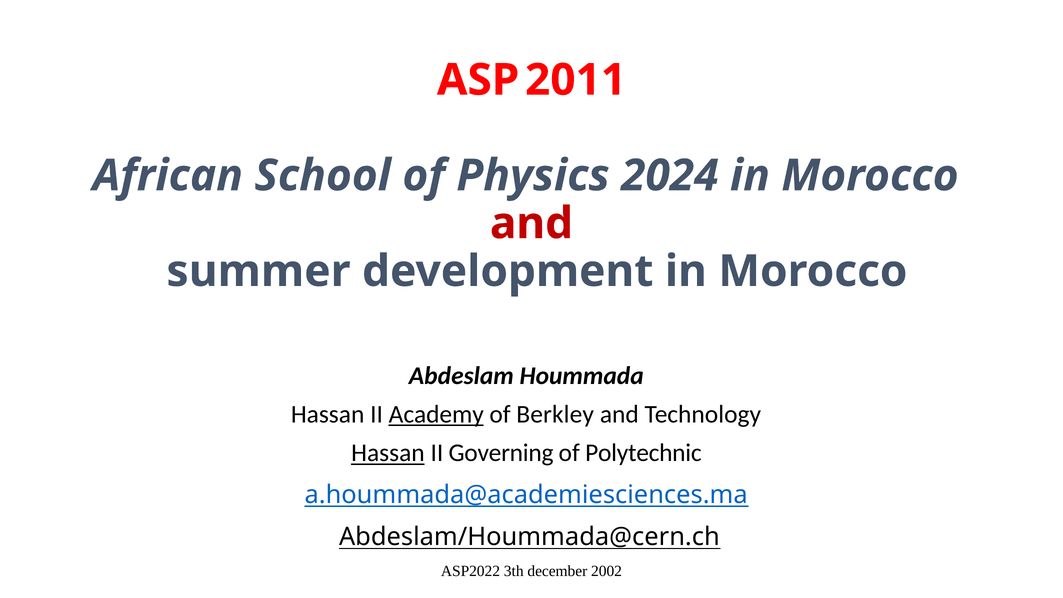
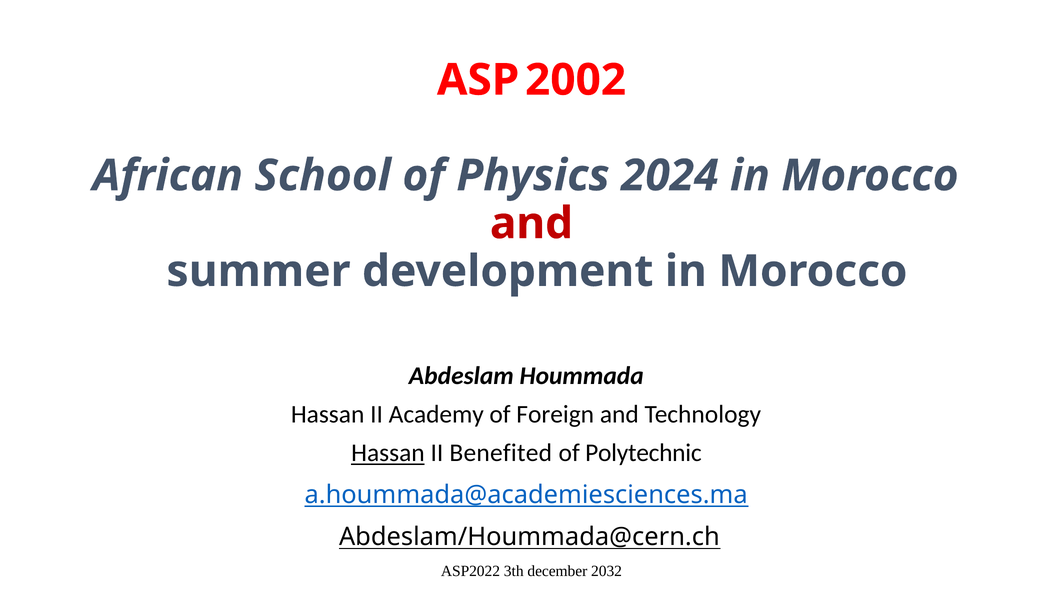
2011: 2011 -> 2002
Academy underline: present -> none
Berkley: Berkley -> Foreign
Governing: Governing -> Benefited
2002: 2002 -> 2032
